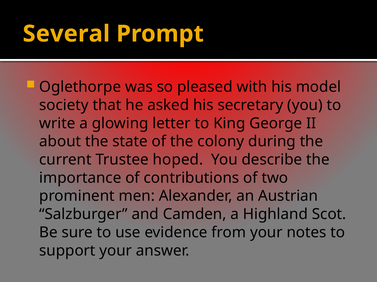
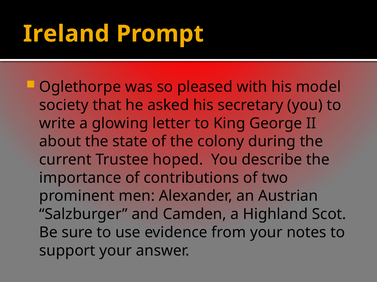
Several: Several -> Ireland
